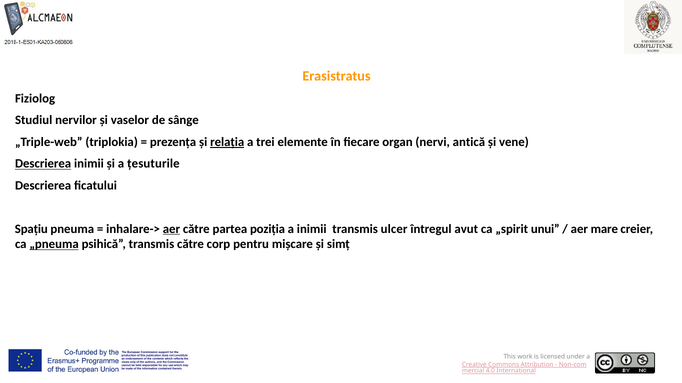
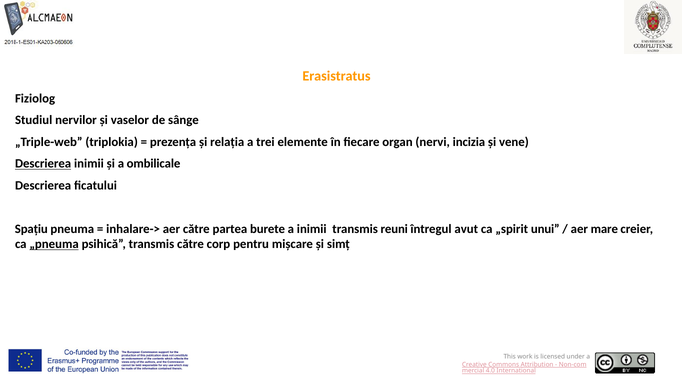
relația underline: present -> none
antică: antică -> incizia
țesuturile: țesuturile -> ombilicale
aer at (171, 229) underline: present -> none
poziția: poziția -> burete
ulcer: ulcer -> reuni
